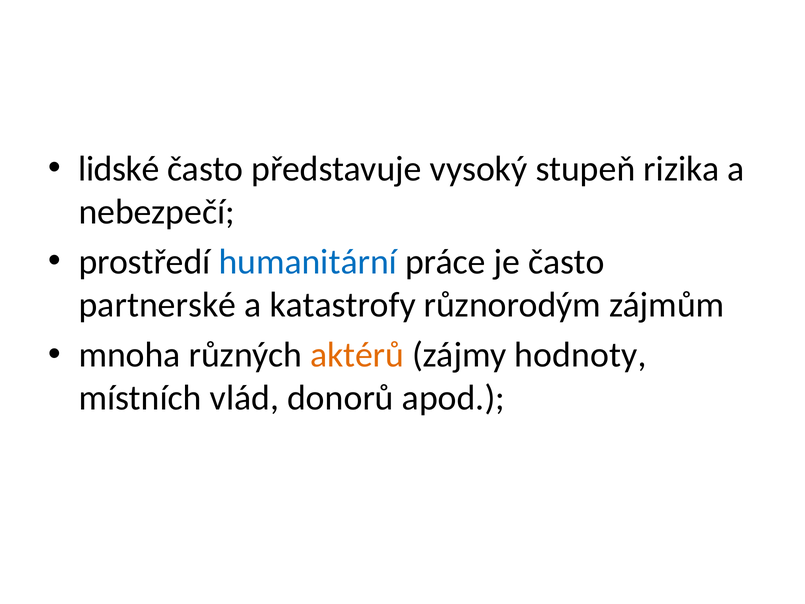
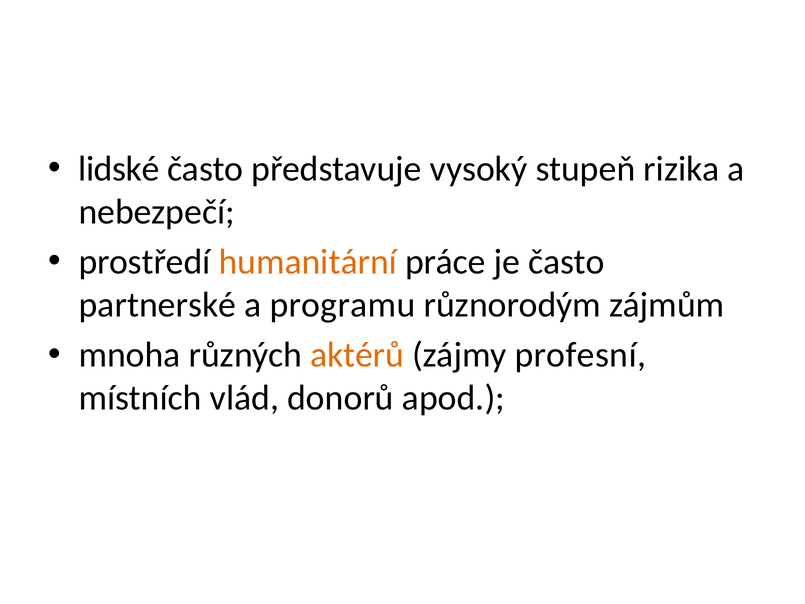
humanitární colour: blue -> orange
katastrofy: katastrofy -> programu
hodnoty: hodnoty -> profesní
